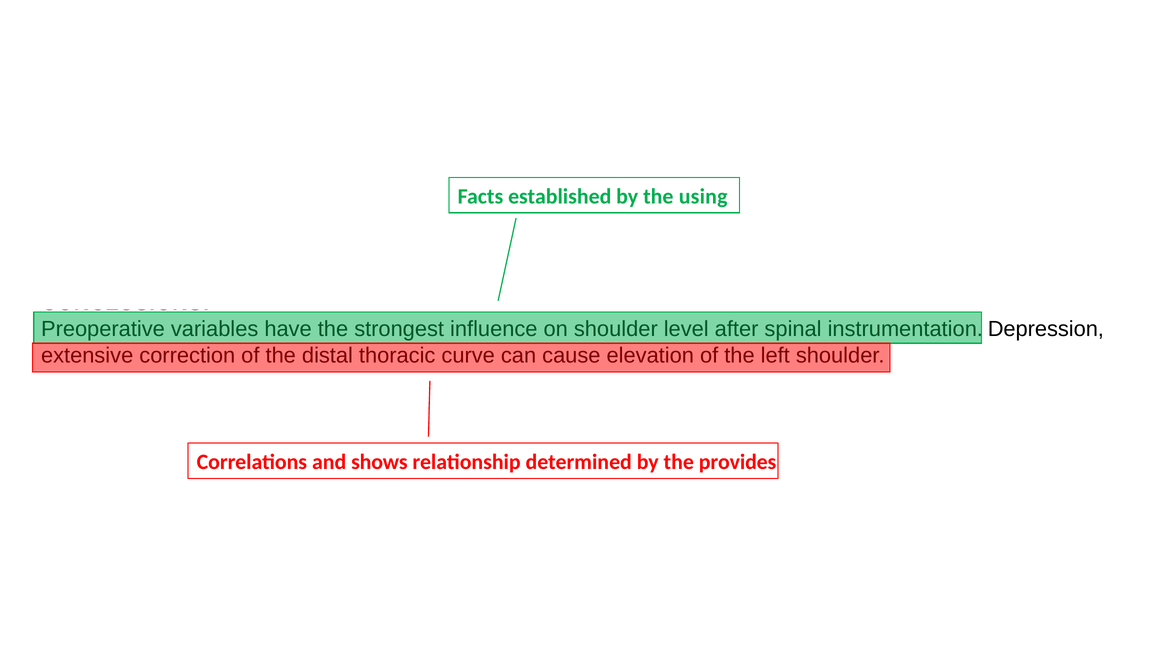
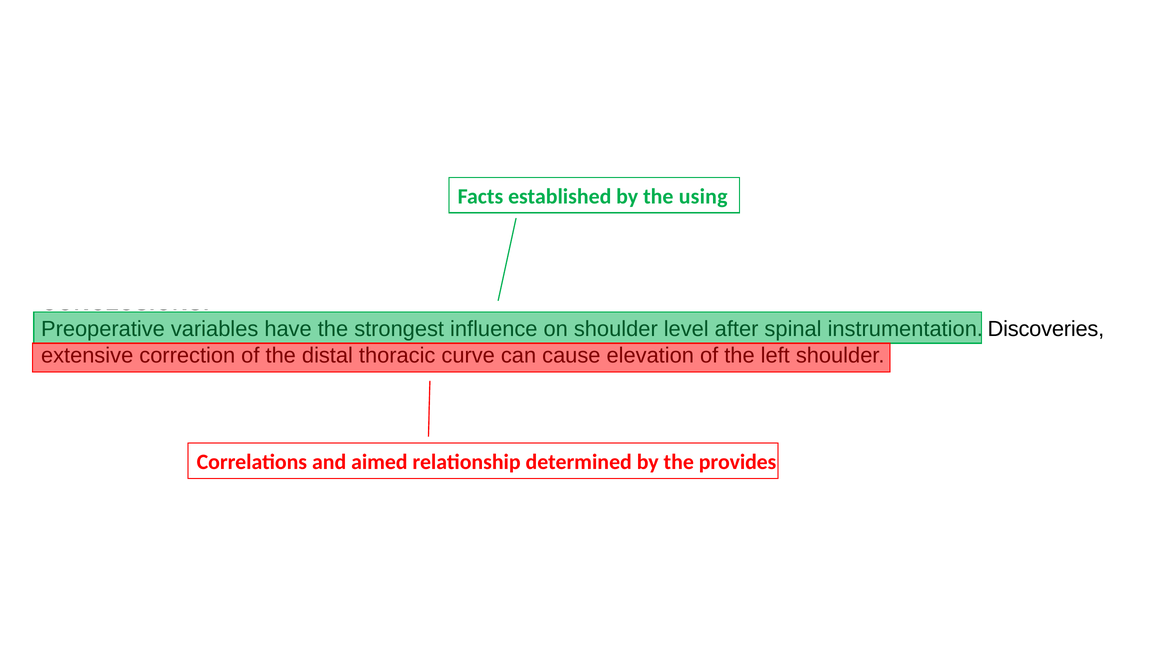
Depression: Depression -> Discoveries
shows: shows -> aimed
